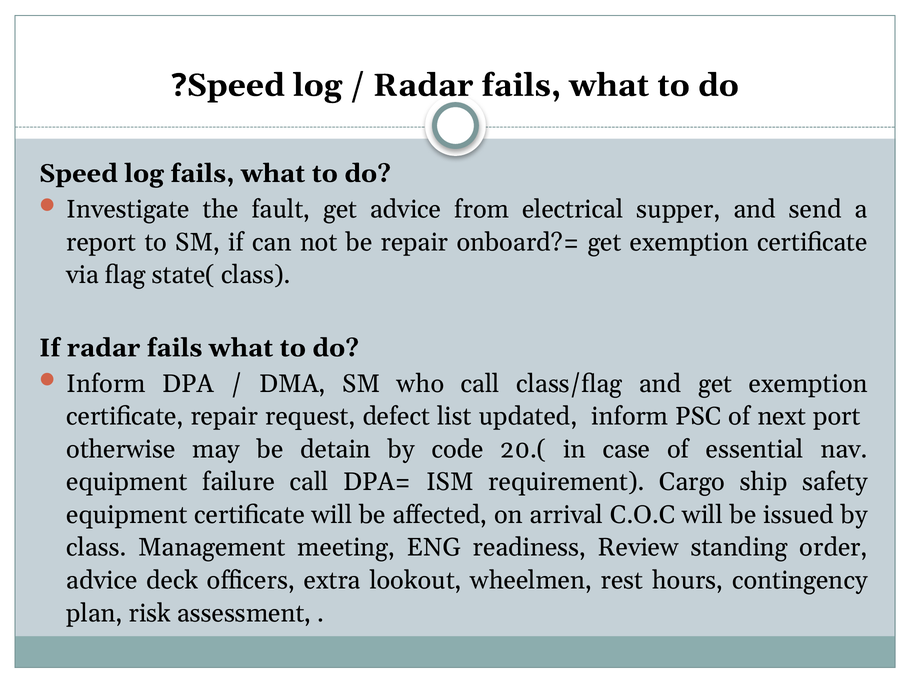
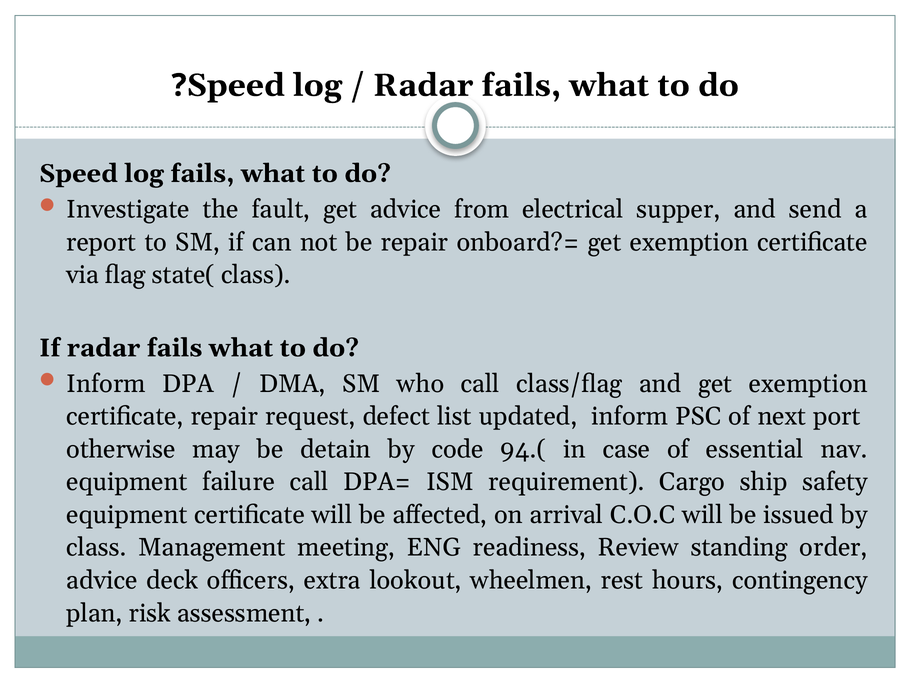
20.(: 20.( -> 94.(
